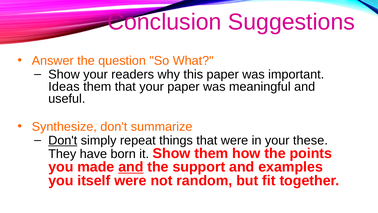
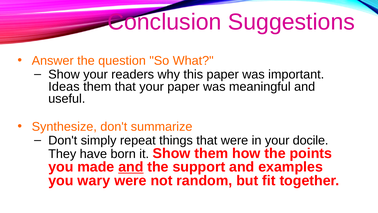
Don't at (63, 140) underline: present -> none
these: these -> docile
itself: itself -> wary
